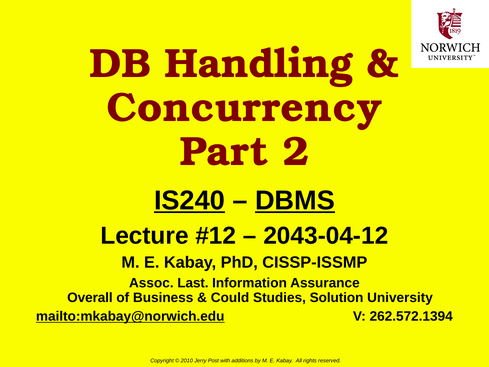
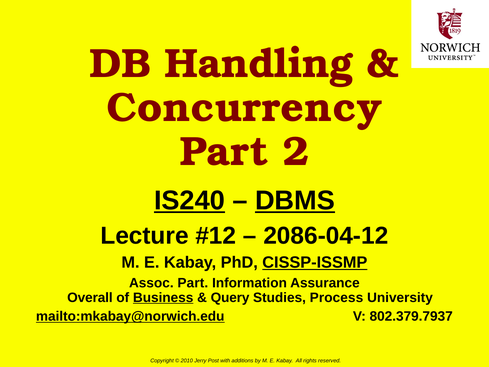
2043-04-12: 2043-04-12 -> 2086-04-12
CISSP-ISSMP underline: none -> present
Assoc Last: Last -> Part
Business underline: none -> present
Could: Could -> Query
Solution: Solution -> Process
262.572.1394: 262.572.1394 -> 802.379.7937
